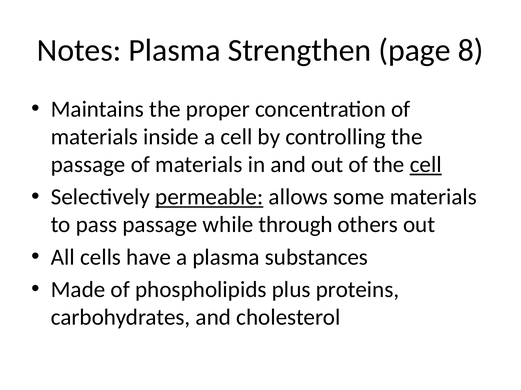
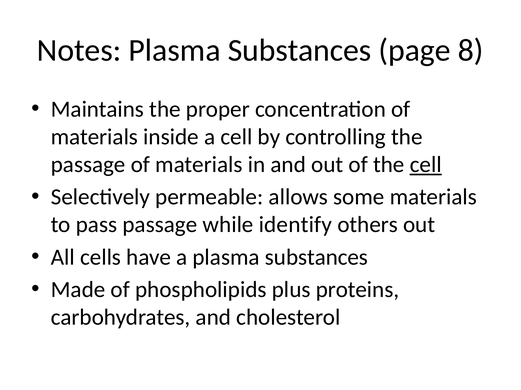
Notes Plasma Strengthen: Strengthen -> Substances
permeable underline: present -> none
through: through -> identify
